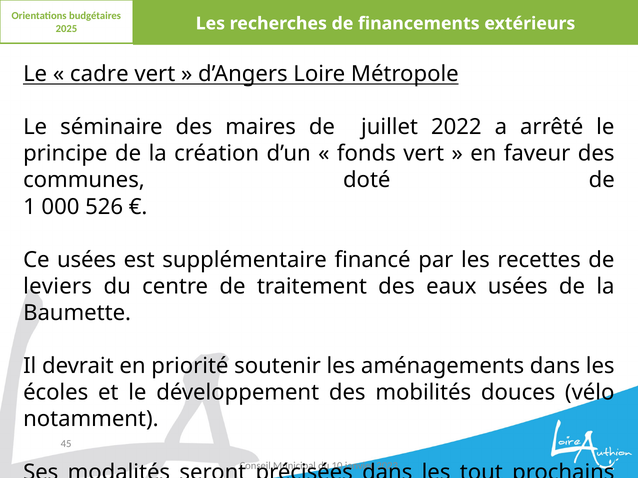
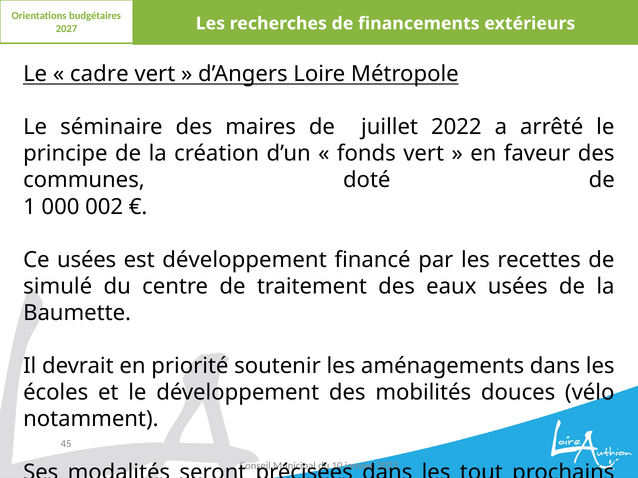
2025: 2025 -> 2027
526: 526 -> 002
est supplémentaire: supplémentaire -> développement
leviers: leviers -> simulé
